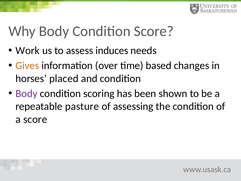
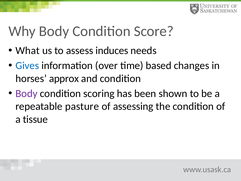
Work: Work -> What
Gives colour: orange -> blue
placed: placed -> approx
a score: score -> tissue
